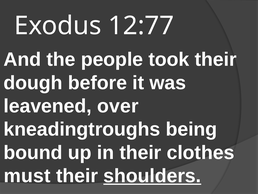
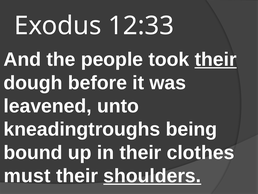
12:77: 12:77 -> 12:33
their at (216, 59) underline: none -> present
over: over -> unto
